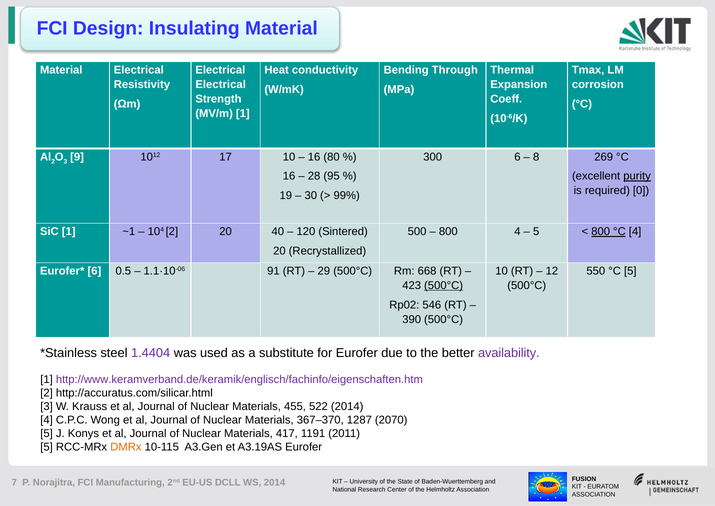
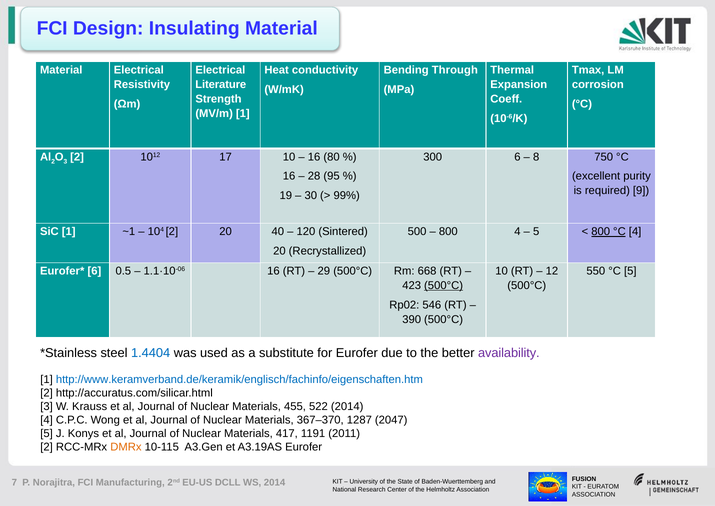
Electrical at (221, 85): Electrical -> Literature
269: 269 -> 750
3 9: 9 -> 2
purity underline: present -> none
0: 0 -> 9
1.1·10-06 91: 91 -> 16
1.4404 colour: purple -> blue
http://www.keramverband.de/keramik/englisch/fachinfo/eigenschaften.htm colour: purple -> blue
2070: 2070 -> 2047
5 at (47, 447): 5 -> 2
